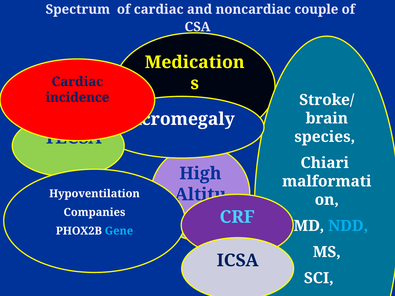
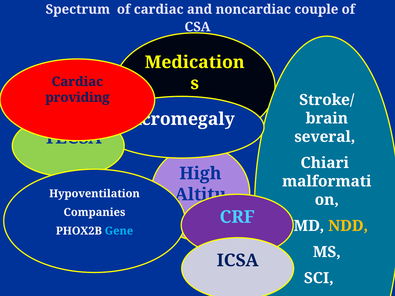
incidence: incidence -> providing
species: species -> several
NDD colour: light blue -> yellow
